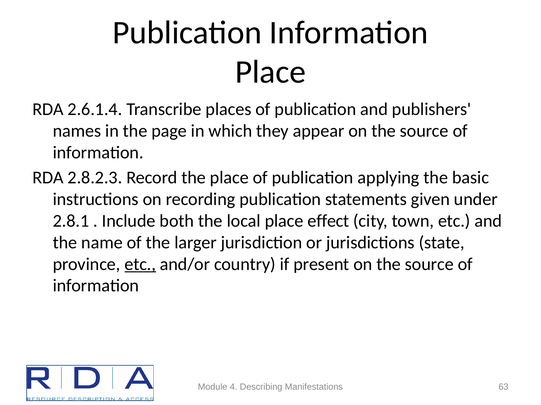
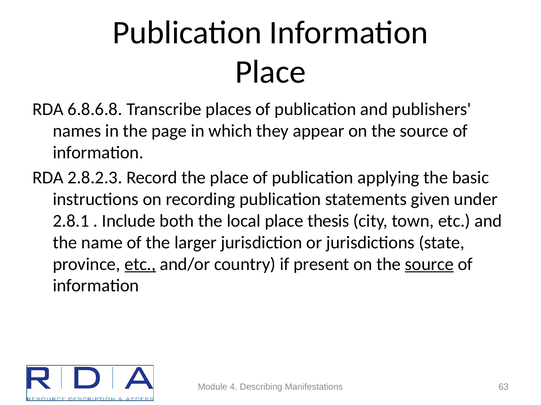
2.6.1.4: 2.6.1.4 -> 6.8.6.8
effect: effect -> thesis
source at (429, 265) underline: none -> present
